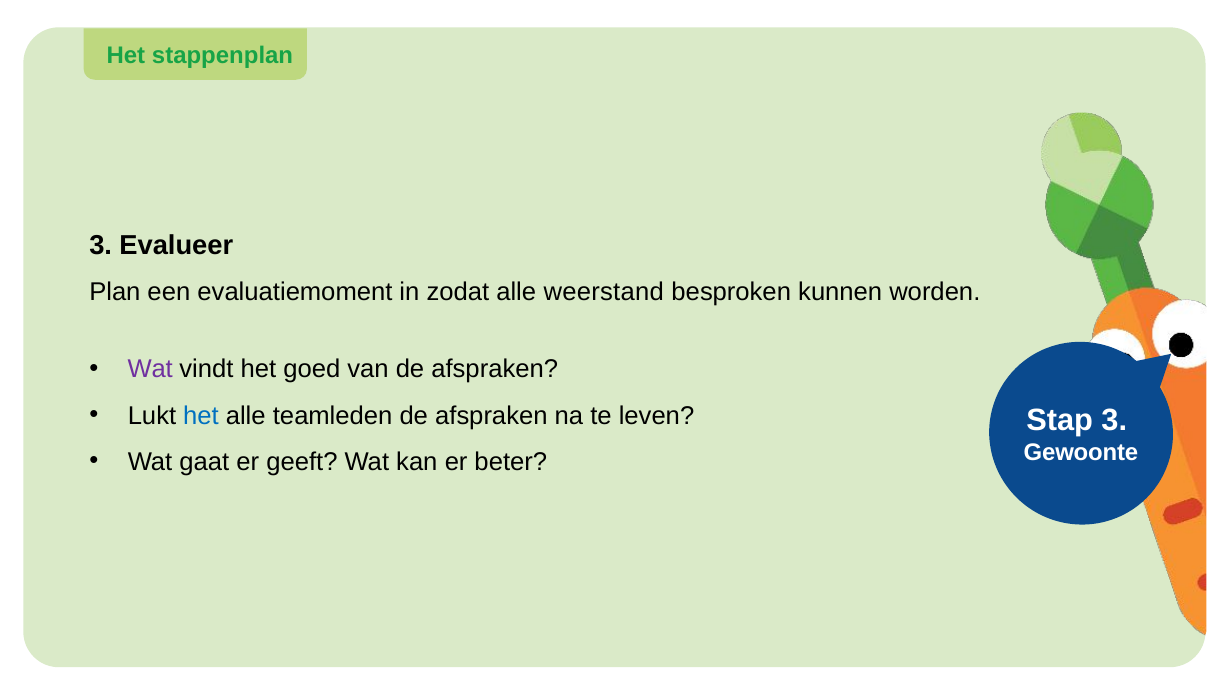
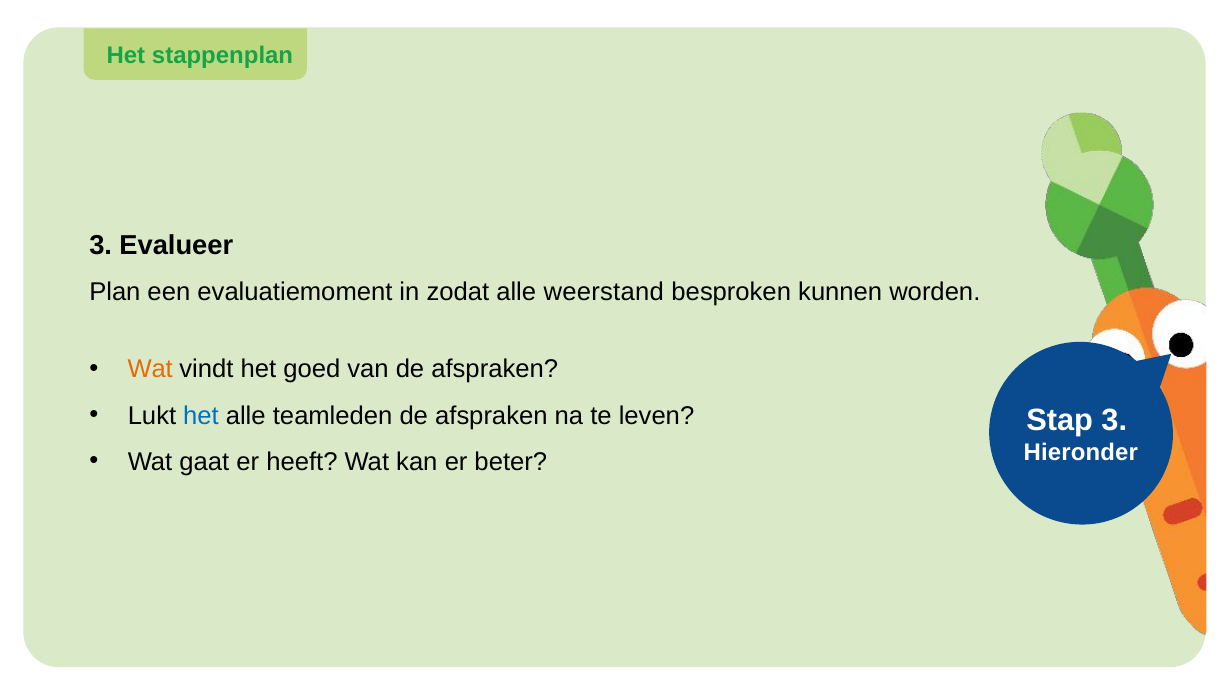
Wat at (150, 369) colour: purple -> orange
Gewoonte: Gewoonte -> Hieronder
geeft: geeft -> heeft
